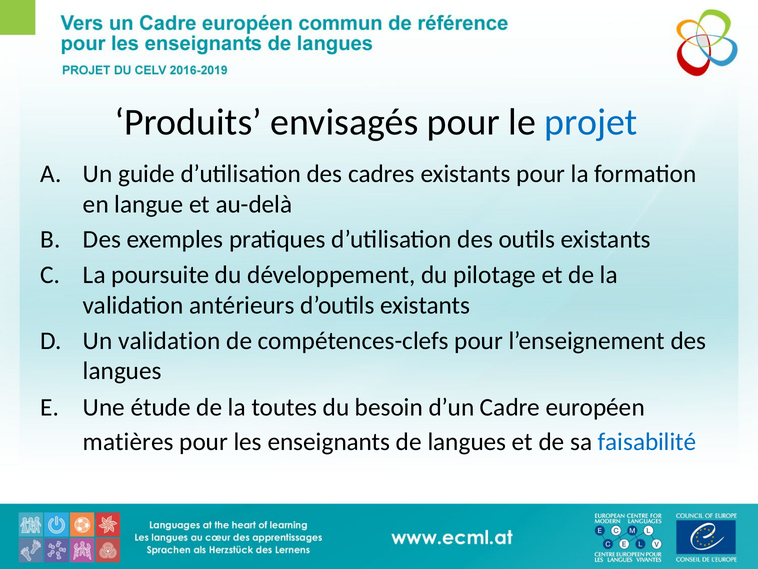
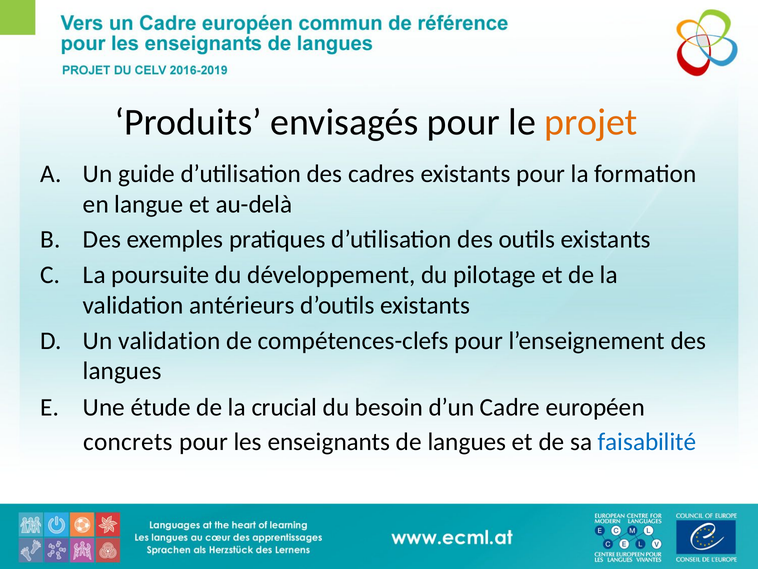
projet colour: blue -> orange
toutes: toutes -> crucial
matières: matières -> concrets
